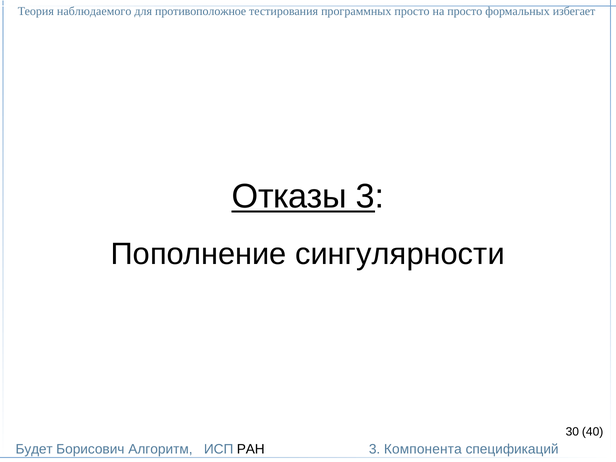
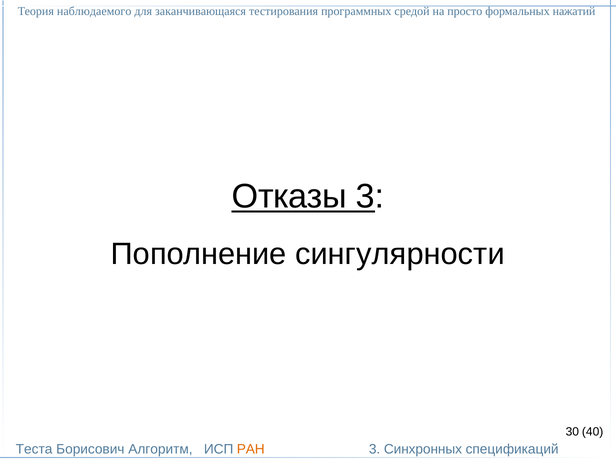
противоположное: противоположное -> заканчивающаяся
программных просто: просто -> средой
избегает: избегает -> нажатий
Компонента: Компонента -> Синхронных
Будет: Будет -> Теста
РАН colour: black -> orange
